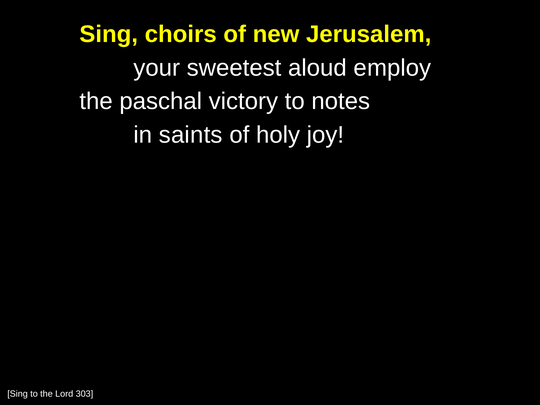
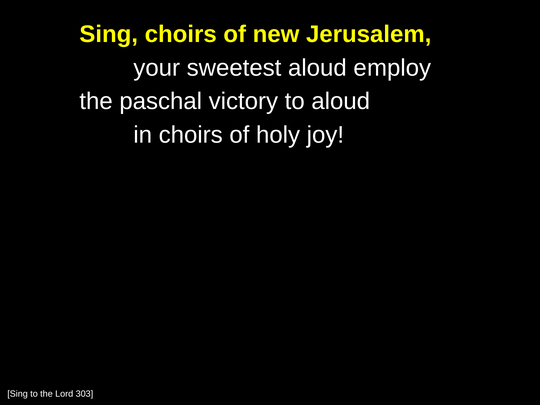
to notes: notes -> aloud
in saints: saints -> choirs
